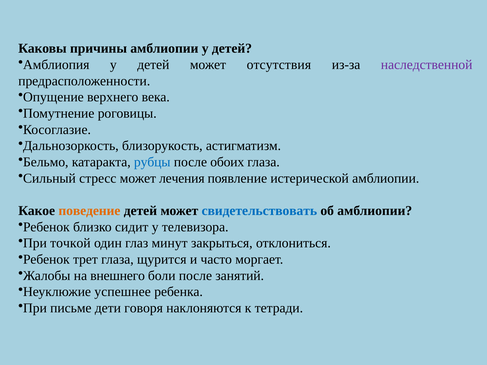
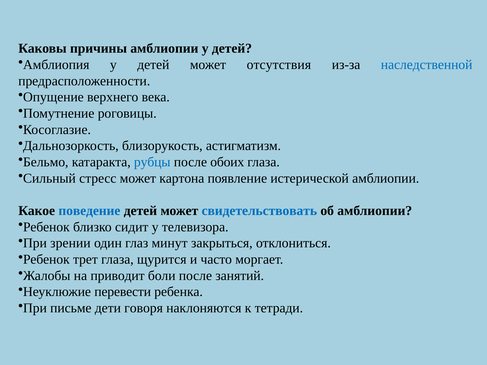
наследственной colour: purple -> blue
лечения: лечения -> картона
поведение colour: orange -> blue
точкой: точкой -> зрении
внешнего: внешнего -> приводит
успешнее: успешнее -> перевести
